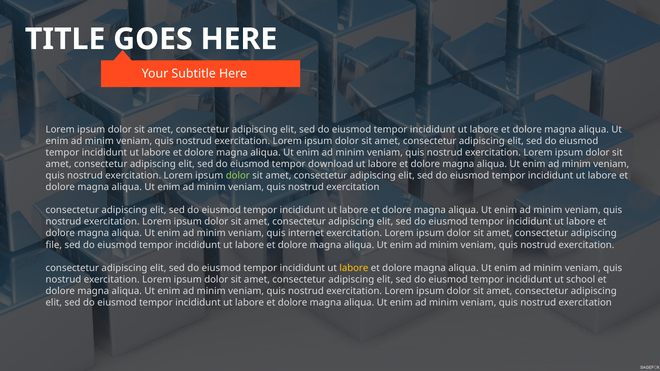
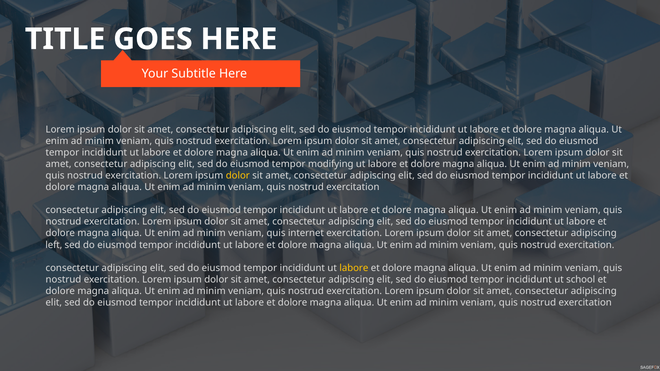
download: download -> modifying
dolor at (238, 176) colour: light green -> yellow
file: file -> left
